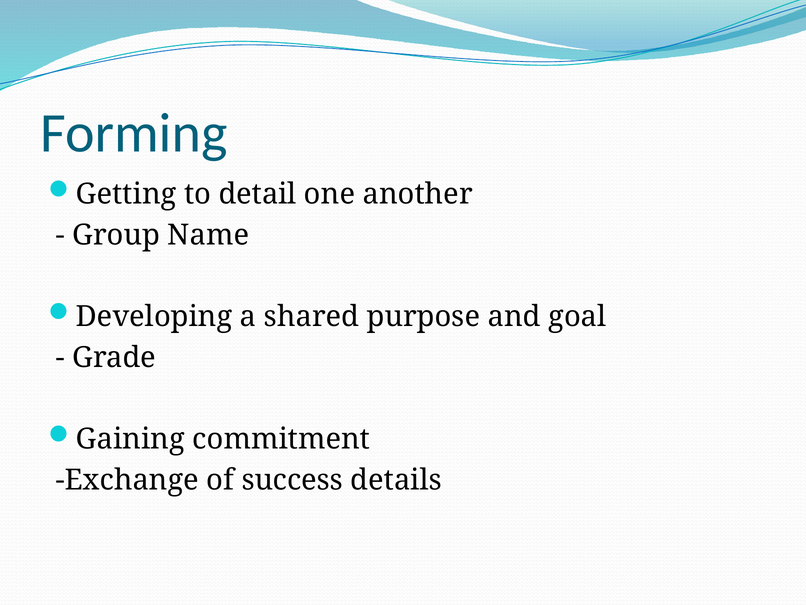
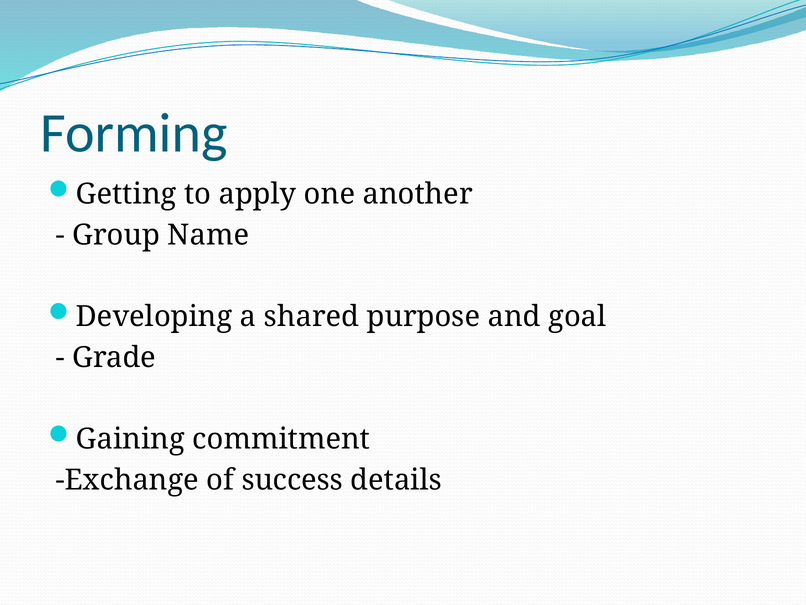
detail: detail -> apply
